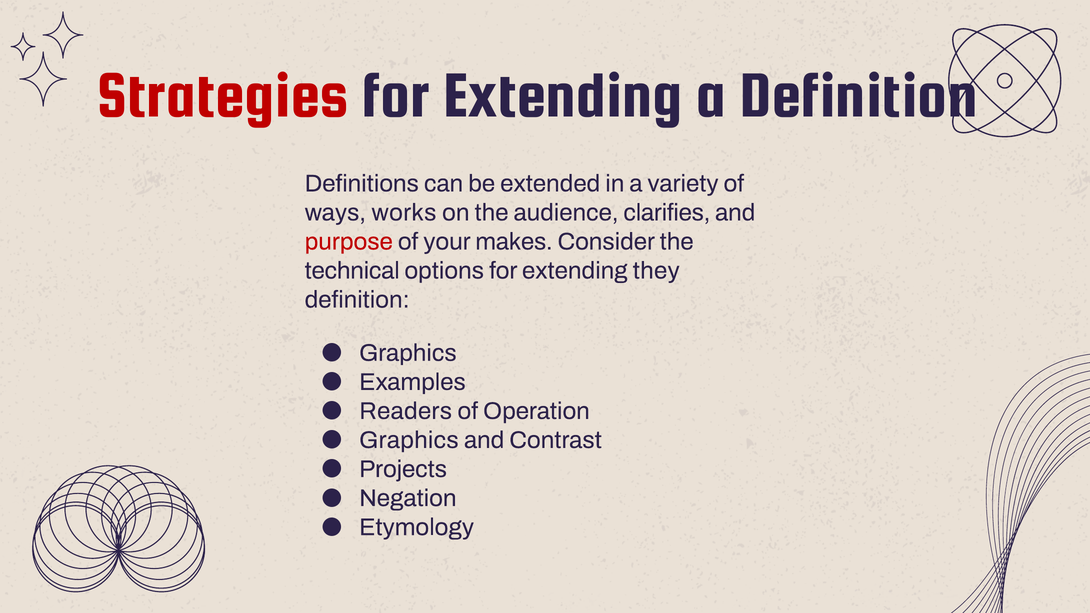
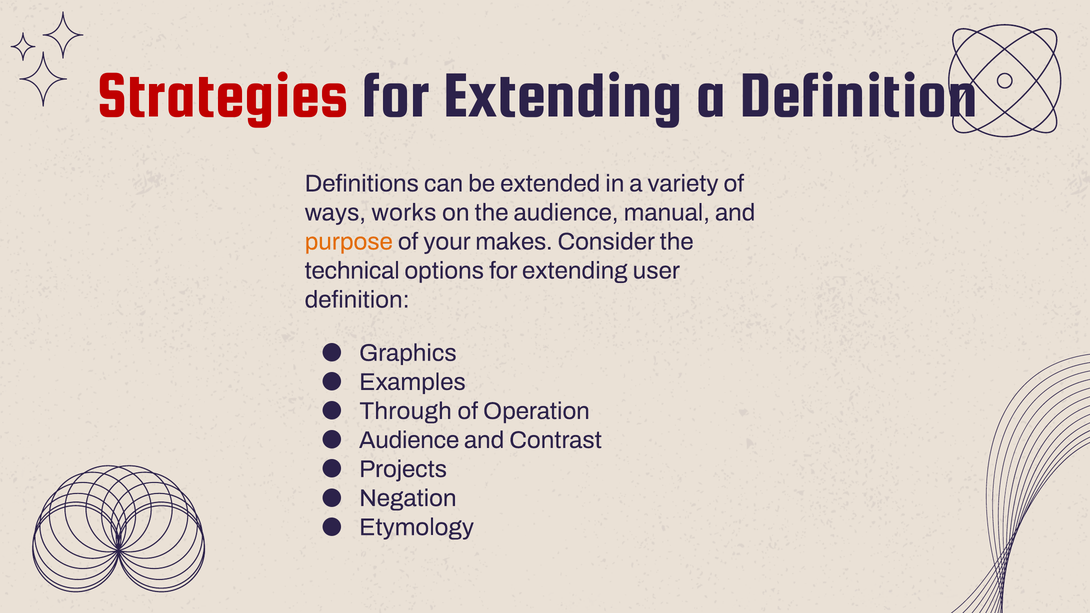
clarifies: clarifies -> manual
purpose colour: red -> orange
they: they -> user
Readers: Readers -> Through
Graphics at (409, 440): Graphics -> Audience
